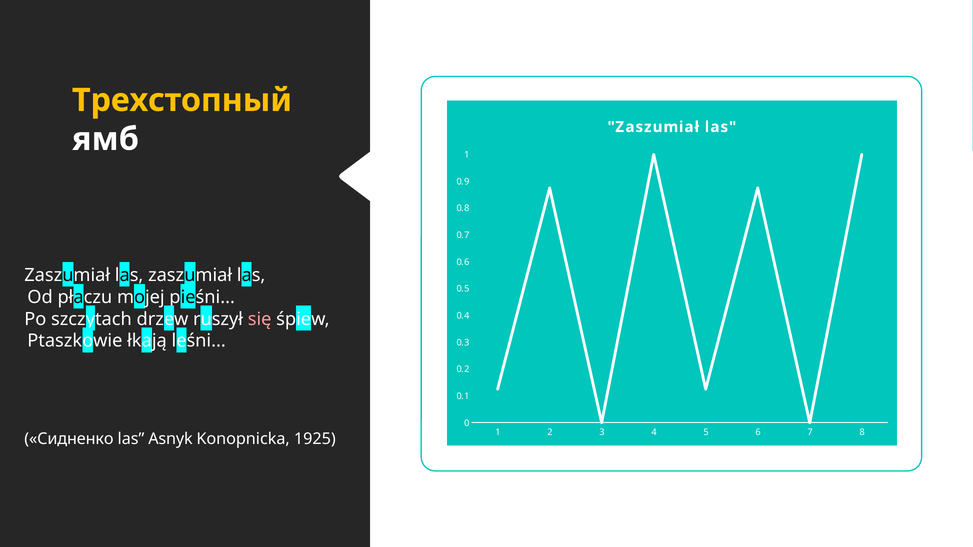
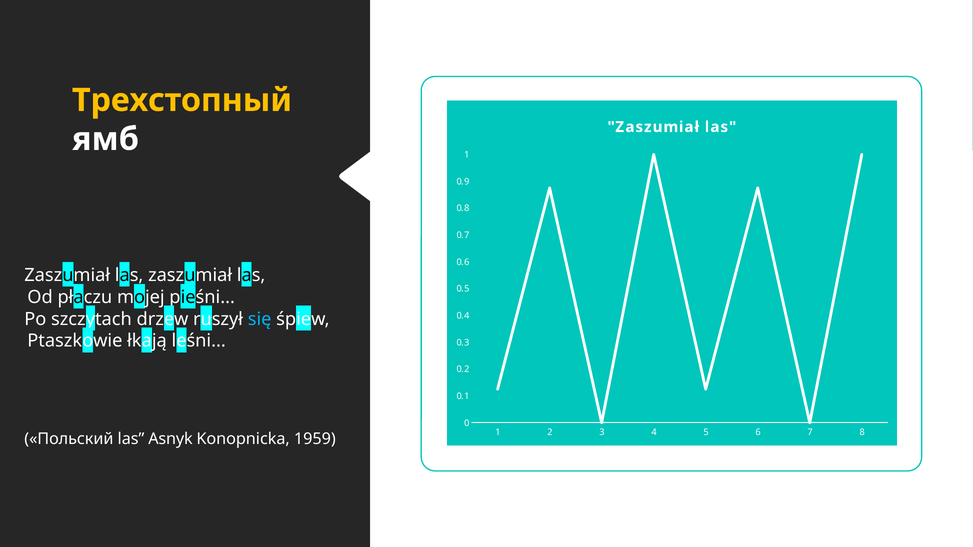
się colour: pink -> light blue
Сидненко: Сидненко -> Польский
1925: 1925 -> 1959
